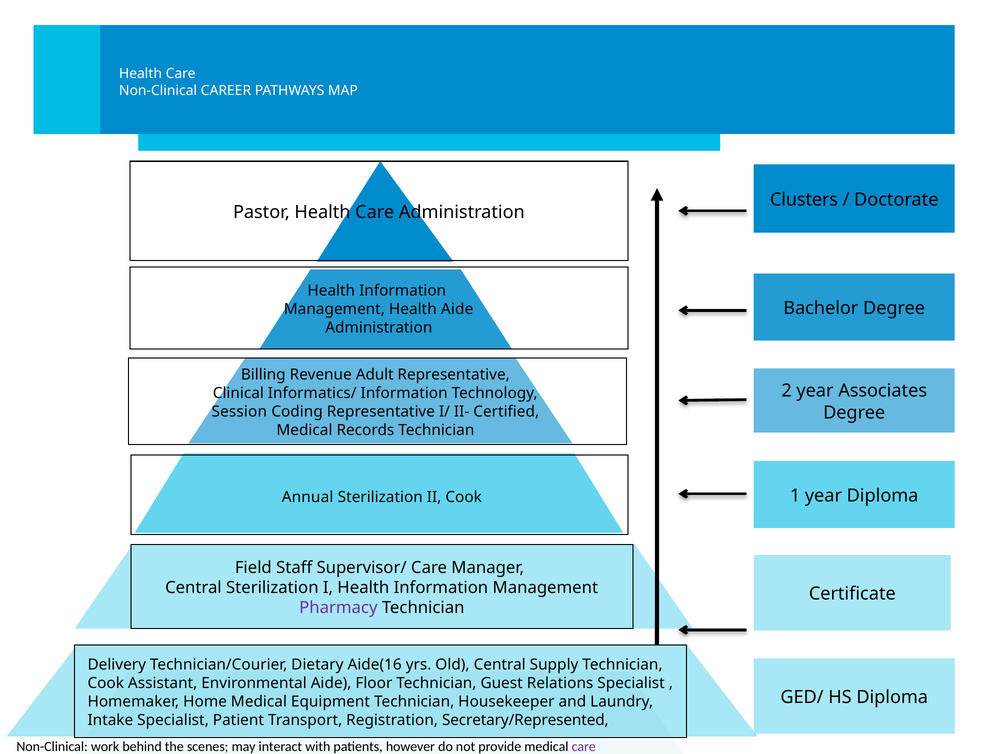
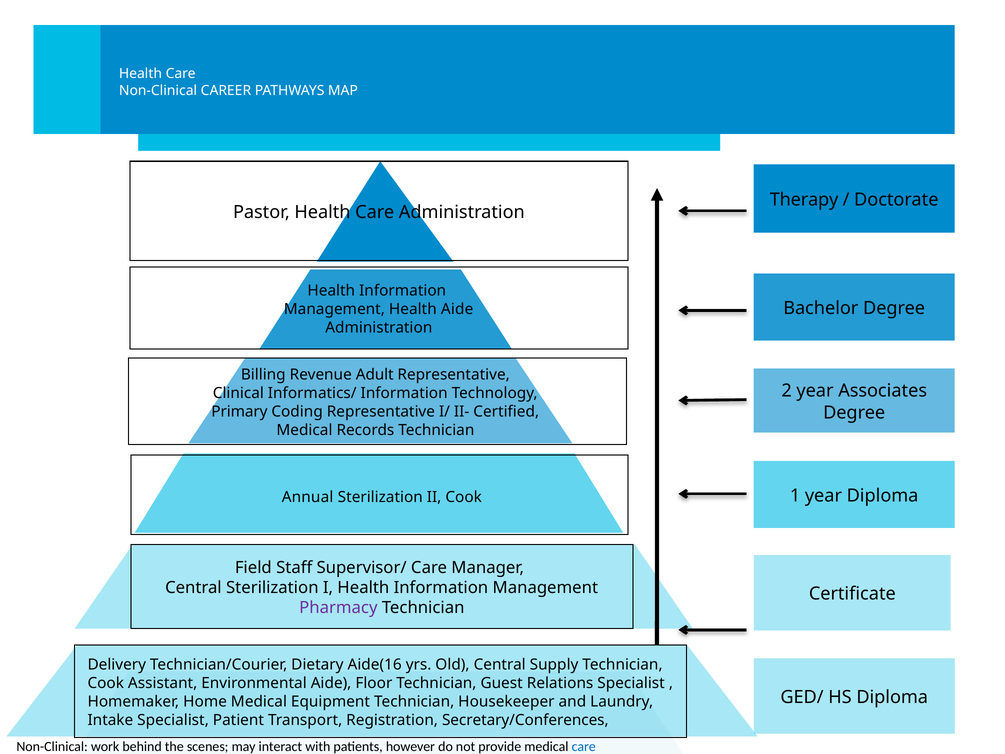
Clusters: Clusters -> Therapy
Session: Session -> Primary
Secretary/Represented: Secretary/Represented -> Secretary/Conferences
care at (584, 747) colour: purple -> blue
